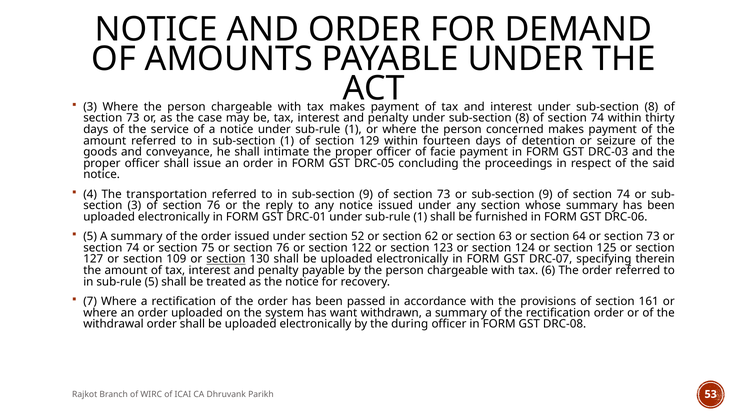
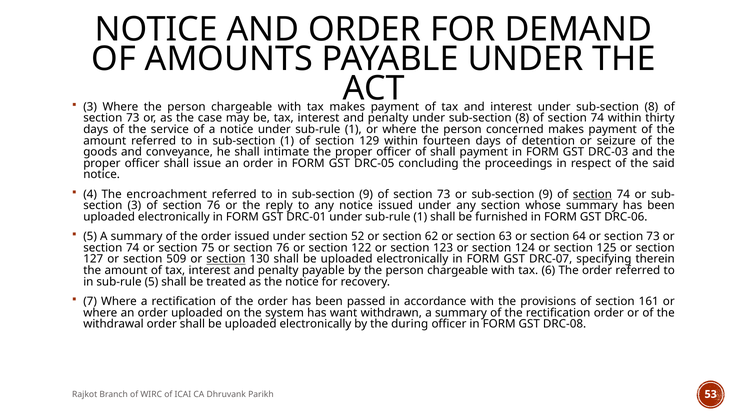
of facie: facie -> shall
transportation: transportation -> encroachment
section at (592, 194) underline: none -> present
109: 109 -> 509
